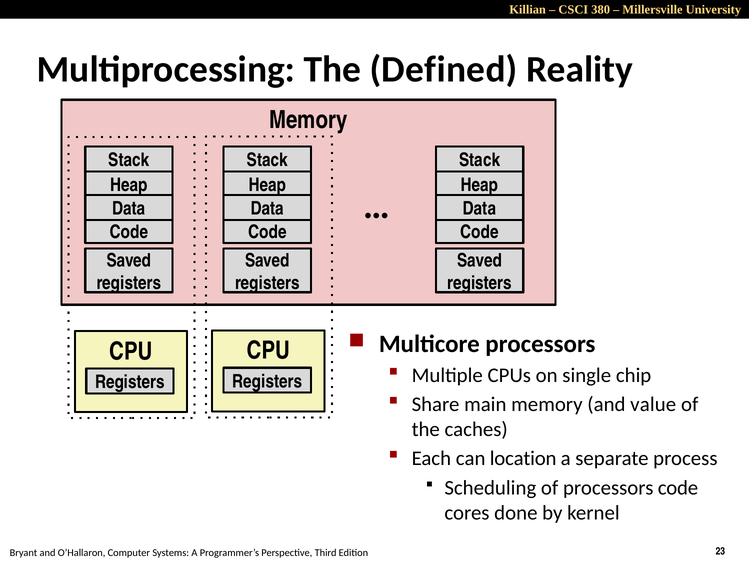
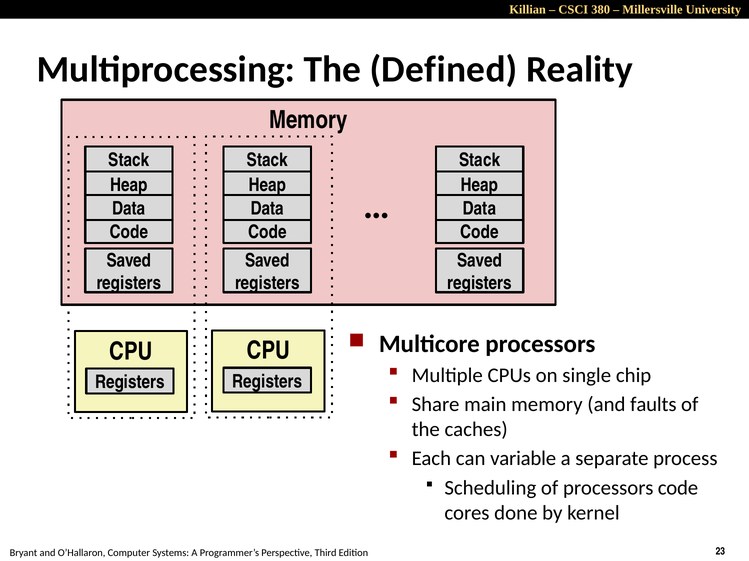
value: value -> faults
location: location -> variable
